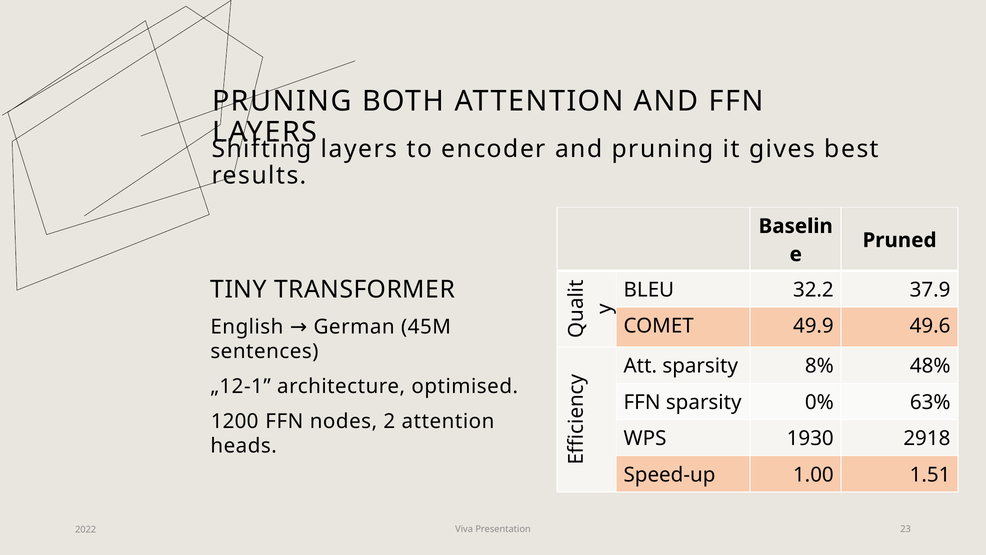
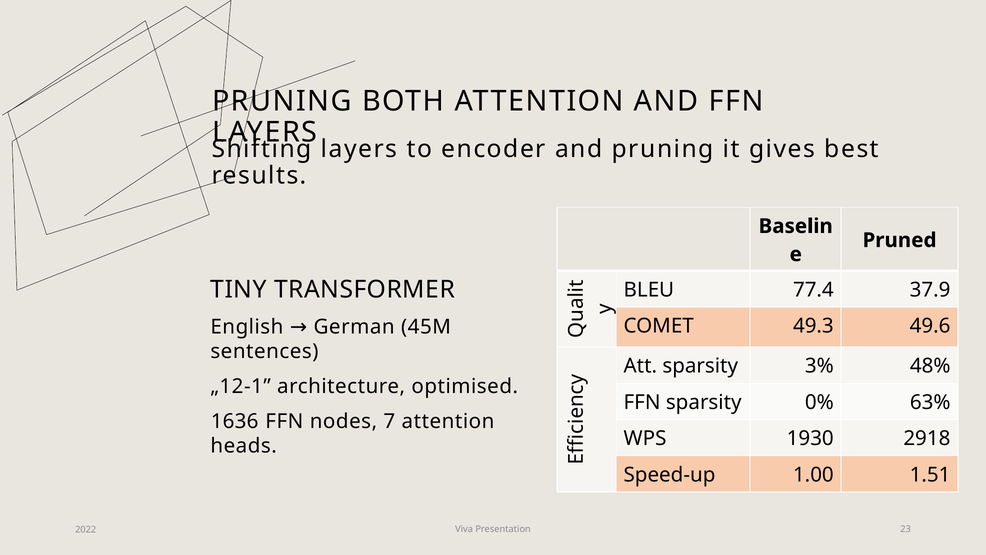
32.2: 32.2 -> 77.4
49.9: 49.9 -> 49.3
8%: 8% -> 3%
1200: 1200 -> 1636
2: 2 -> 7
